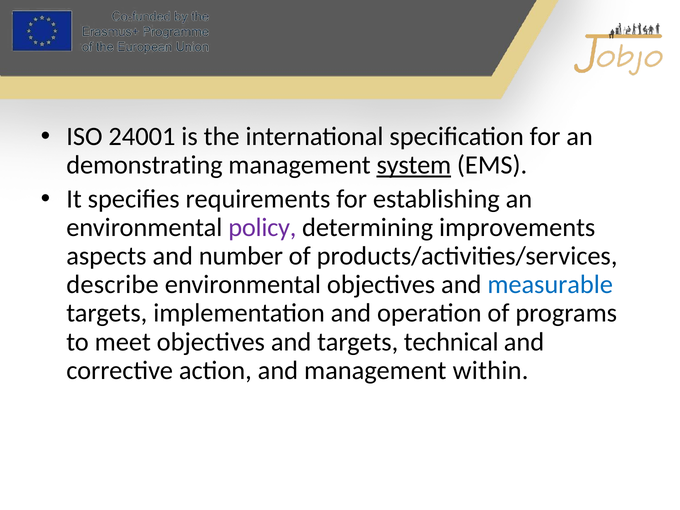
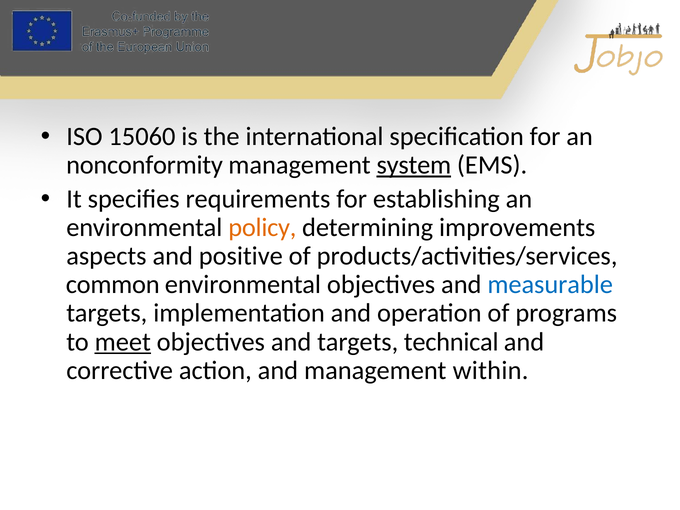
24001: 24001 -> 15060
demonstrating: demonstrating -> nonconformity
policy colour: purple -> orange
number: number -> positive
describe: describe -> common
meet underline: none -> present
